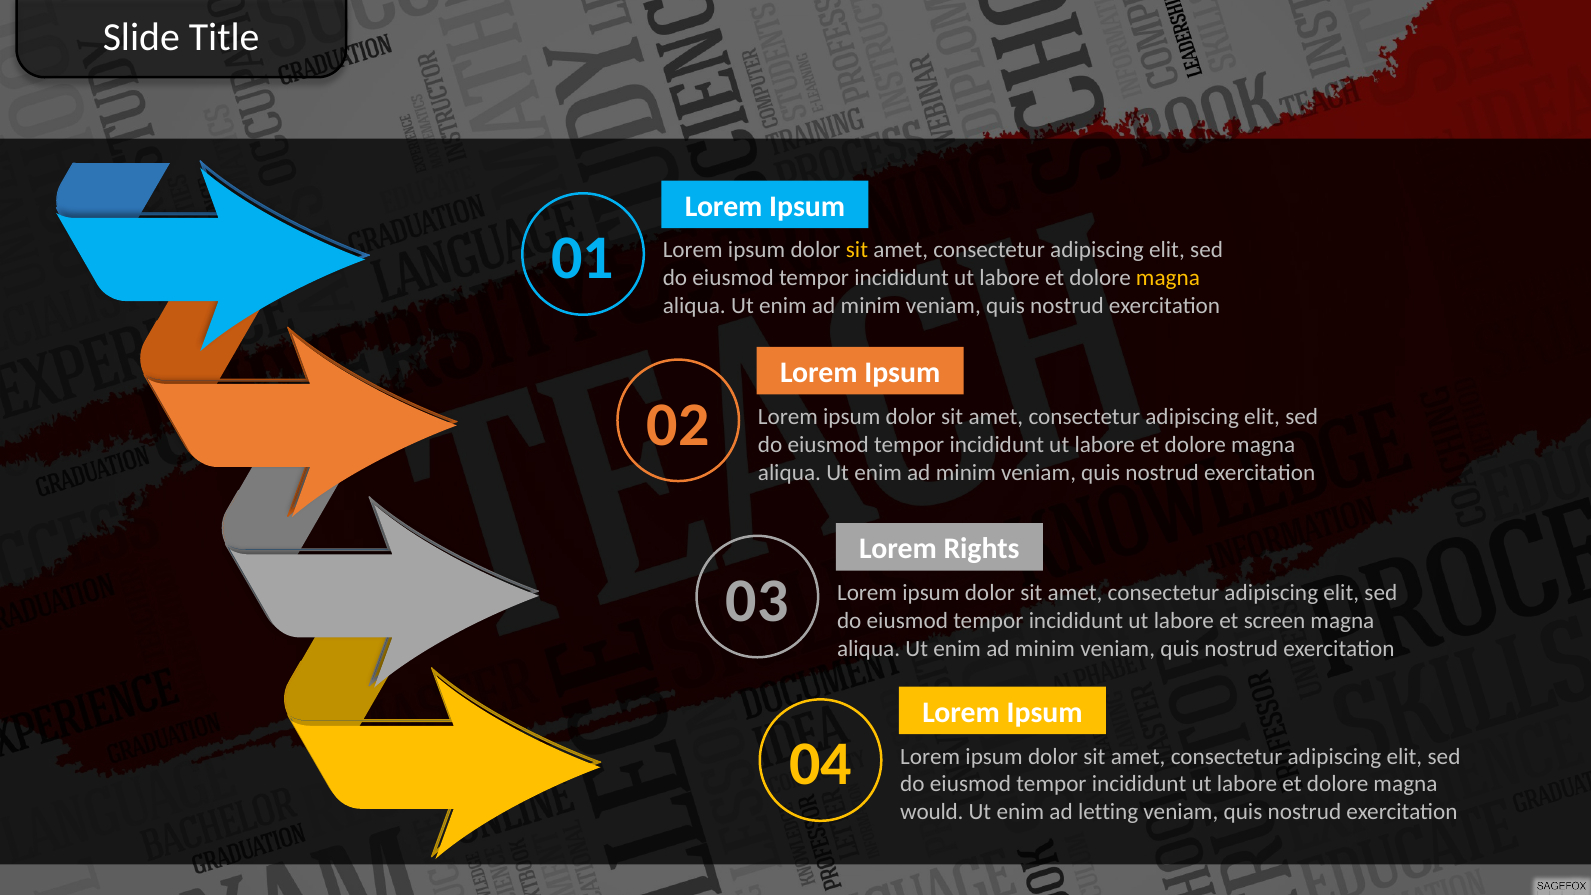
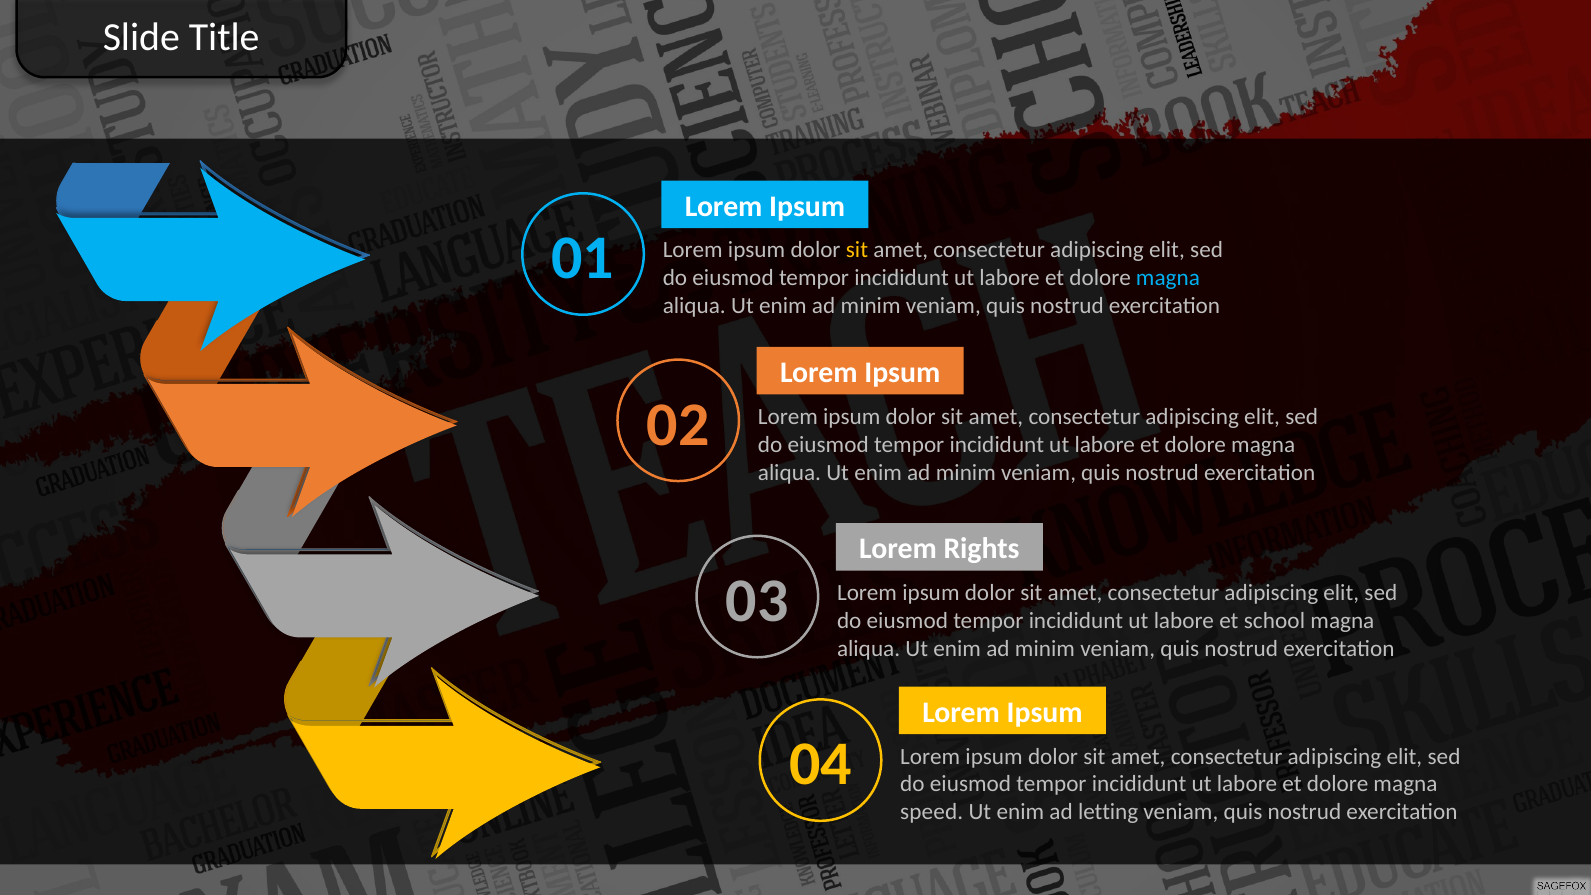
magna at (1168, 278) colour: yellow -> light blue
screen: screen -> school
would: would -> speed
